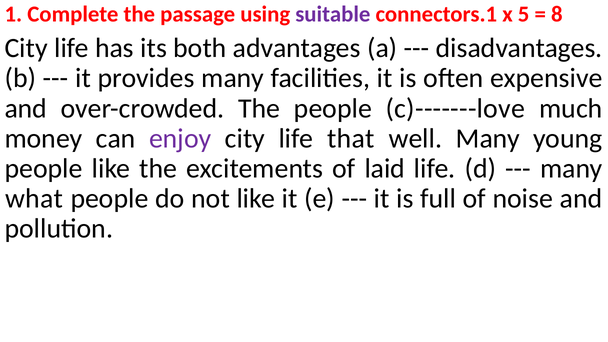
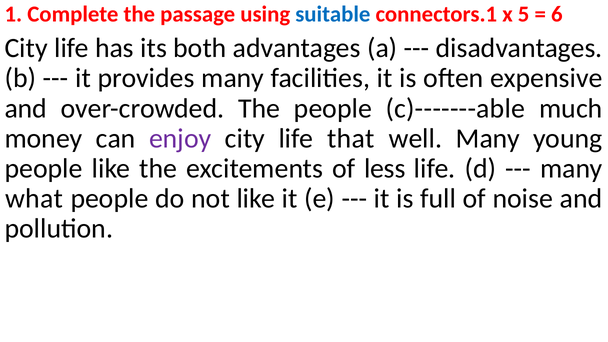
suitable colour: purple -> blue
8: 8 -> 6
c)-------love: c)-------love -> c)-------able
laid: laid -> less
